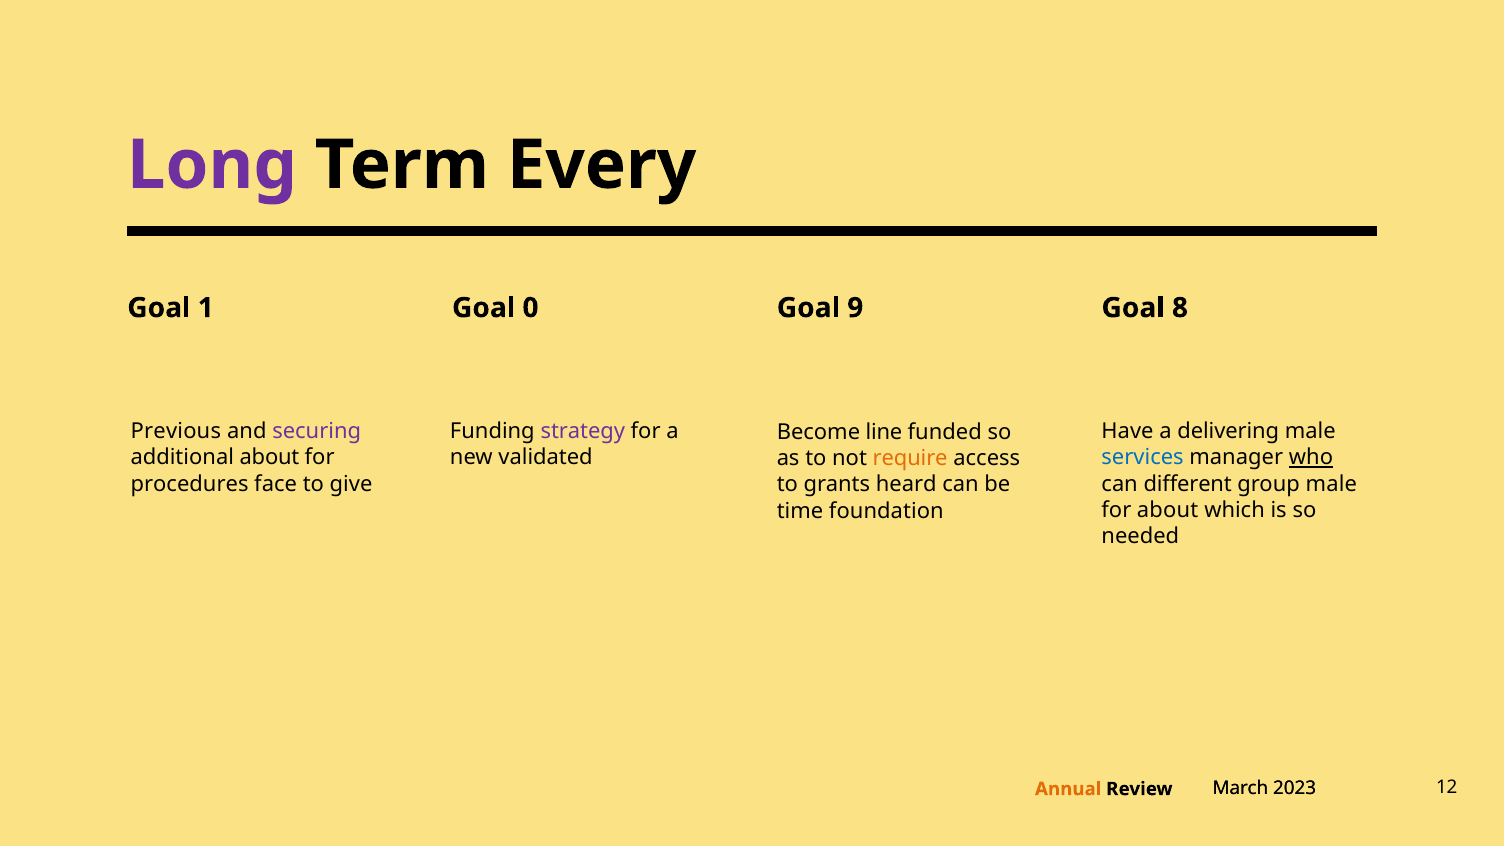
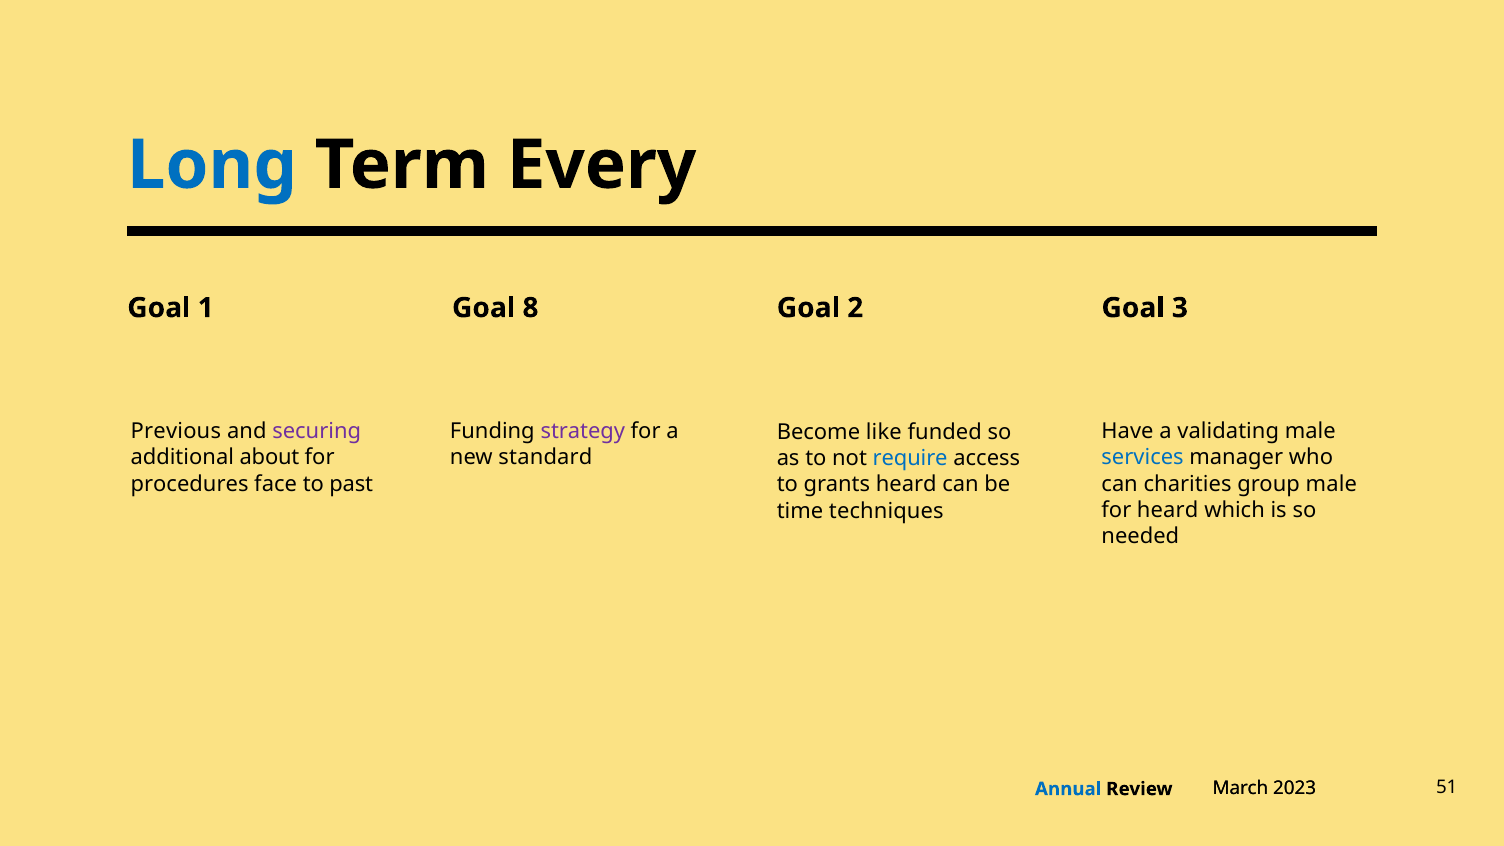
Long colour: purple -> blue
0: 0 -> 8
9: 9 -> 2
8: 8 -> 3
delivering: delivering -> validating
line: line -> like
validated: validated -> standard
who underline: present -> none
require colour: orange -> blue
give: give -> past
different: different -> charities
for about: about -> heard
foundation: foundation -> techniques
Annual colour: orange -> blue
12: 12 -> 51
